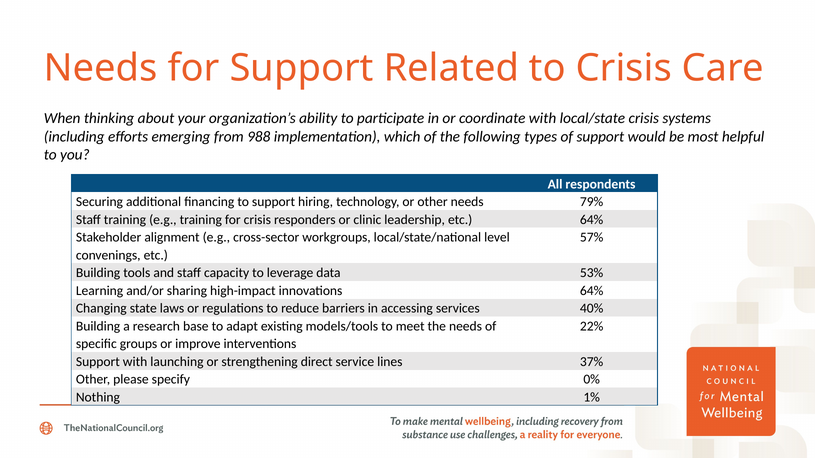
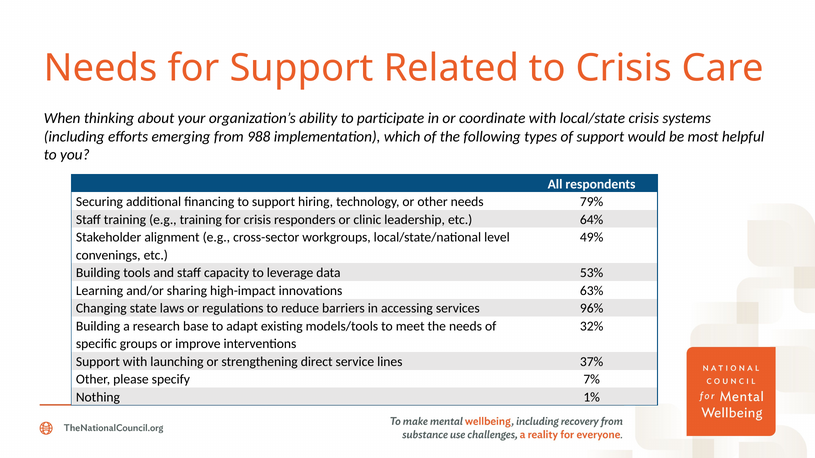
57%: 57% -> 49%
innovations 64%: 64% -> 63%
40%: 40% -> 96%
22%: 22% -> 32%
0%: 0% -> 7%
